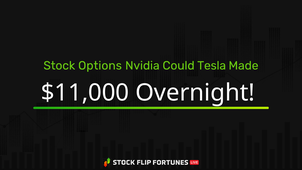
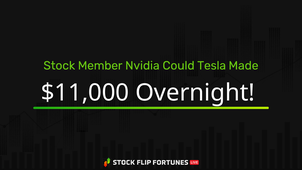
Options: Options -> Member
